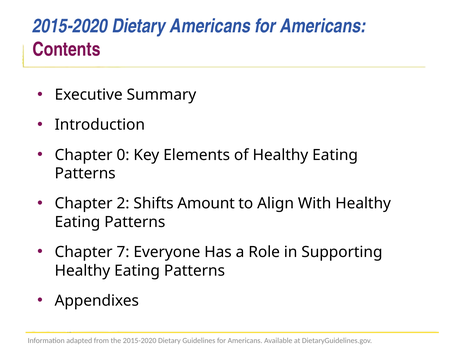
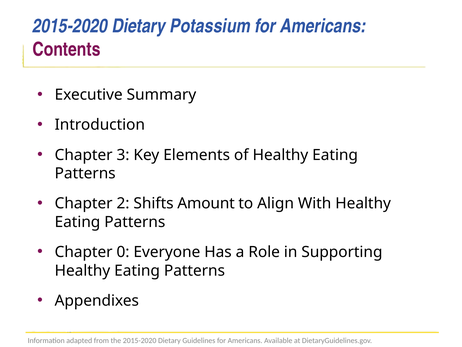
Dietary Americans: Americans -> Potassium
0: 0 -> 3
7: 7 -> 0
